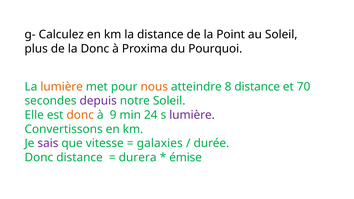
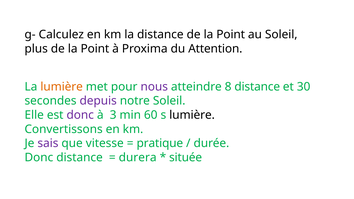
Donc at (95, 49): Donc -> Point
Pourquoi: Pourquoi -> Attention
nous colour: orange -> purple
70: 70 -> 30
donc at (80, 115) colour: orange -> purple
9: 9 -> 3
24: 24 -> 60
lumière at (192, 115) colour: purple -> black
galaxies: galaxies -> pratique
émise: émise -> située
